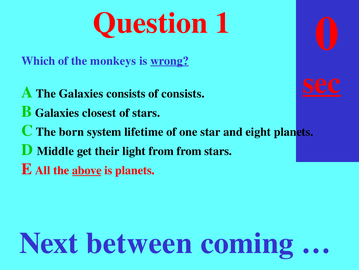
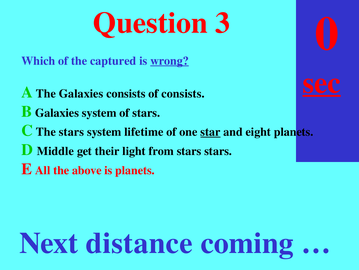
Question 1: 1 -> 3
monkeys: monkeys -> captured
Galaxies closest: closest -> system
The born: born -> stars
star underline: none -> present
from from: from -> stars
above underline: present -> none
between: between -> distance
